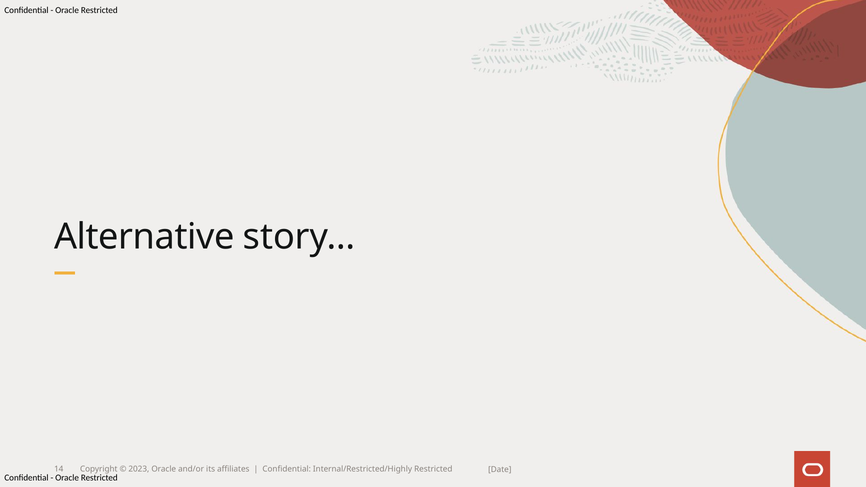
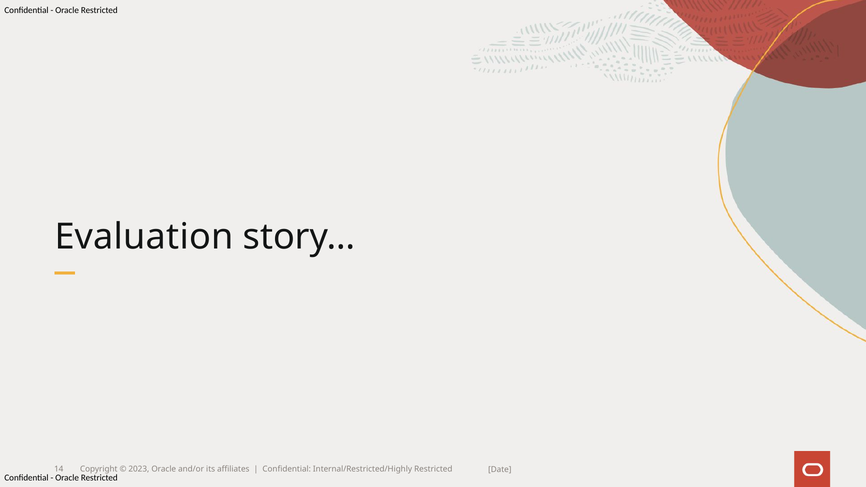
Alternative: Alternative -> Evaluation
